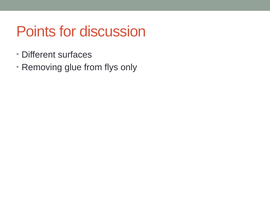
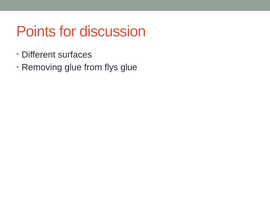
flys only: only -> glue
